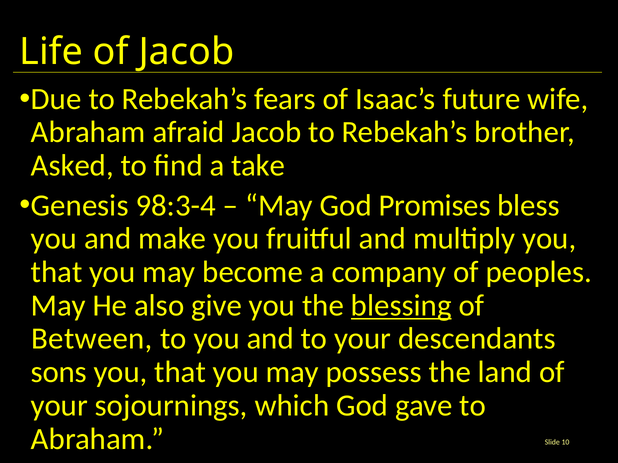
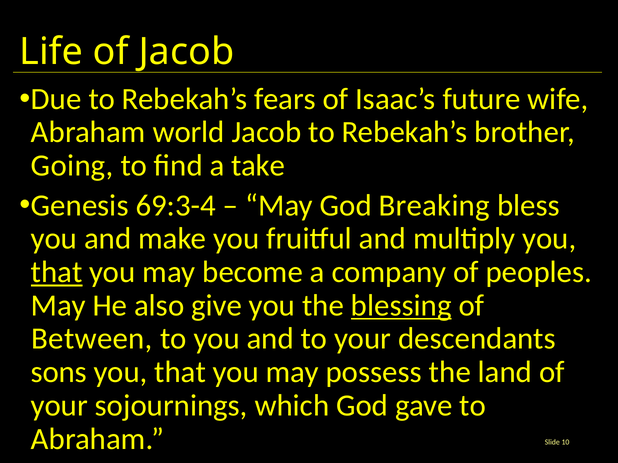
afraid: afraid -> world
Asked: Asked -> Going
98:3-4: 98:3-4 -> 69:3-4
Promises: Promises -> Breaking
that at (57, 272) underline: none -> present
